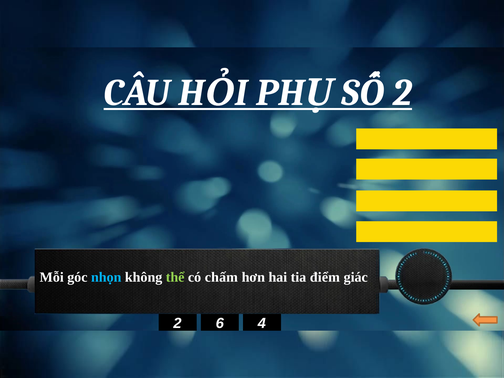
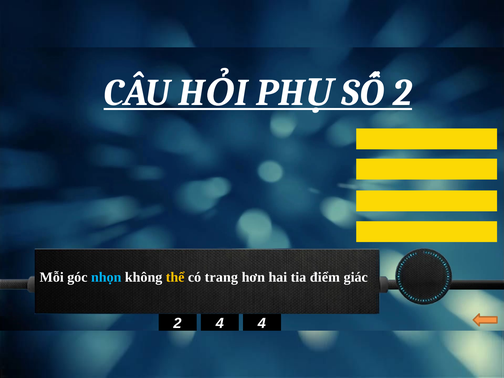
thể colour: light green -> yellow
chấm: chấm -> trang
2 6: 6 -> 4
